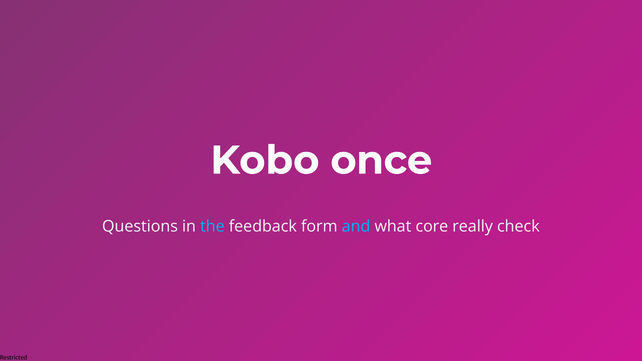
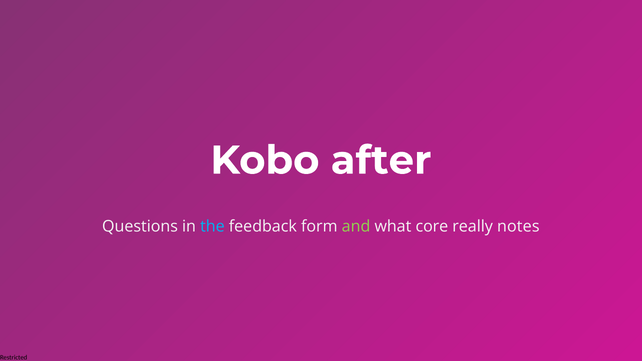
once: once -> after
and colour: light blue -> light green
check: check -> notes
